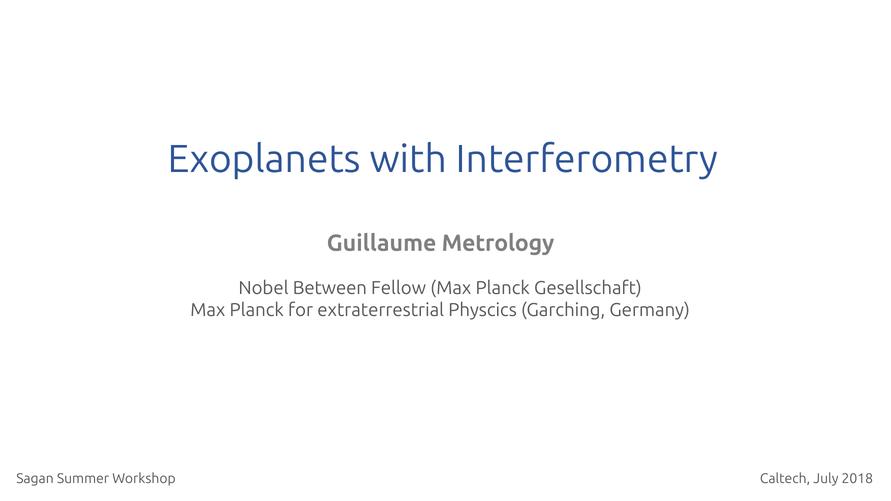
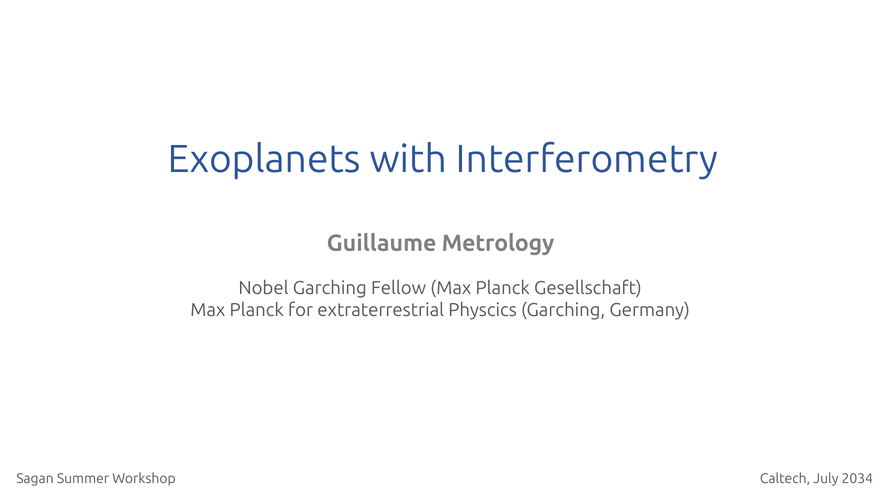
Nobel Between: Between -> Garching
2018: 2018 -> 2034
